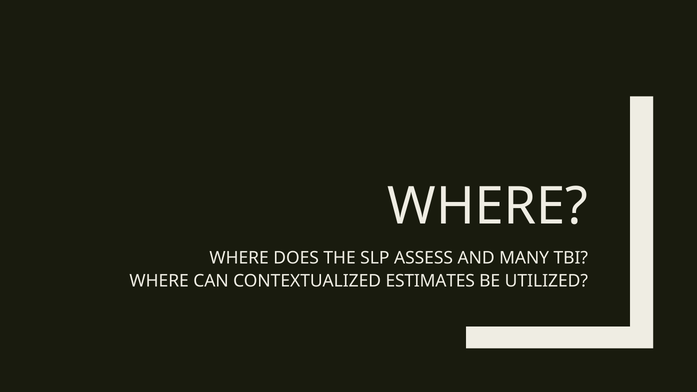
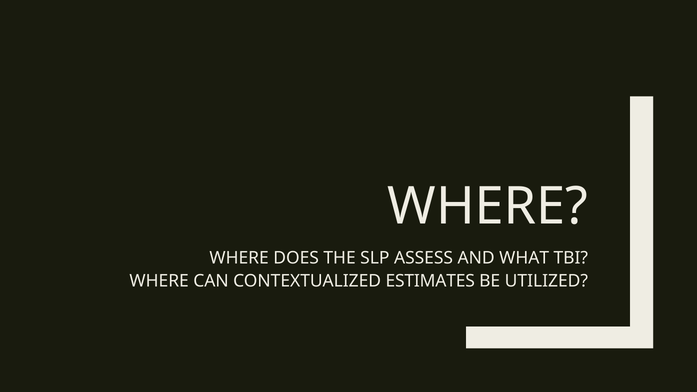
MANY: MANY -> WHAT
